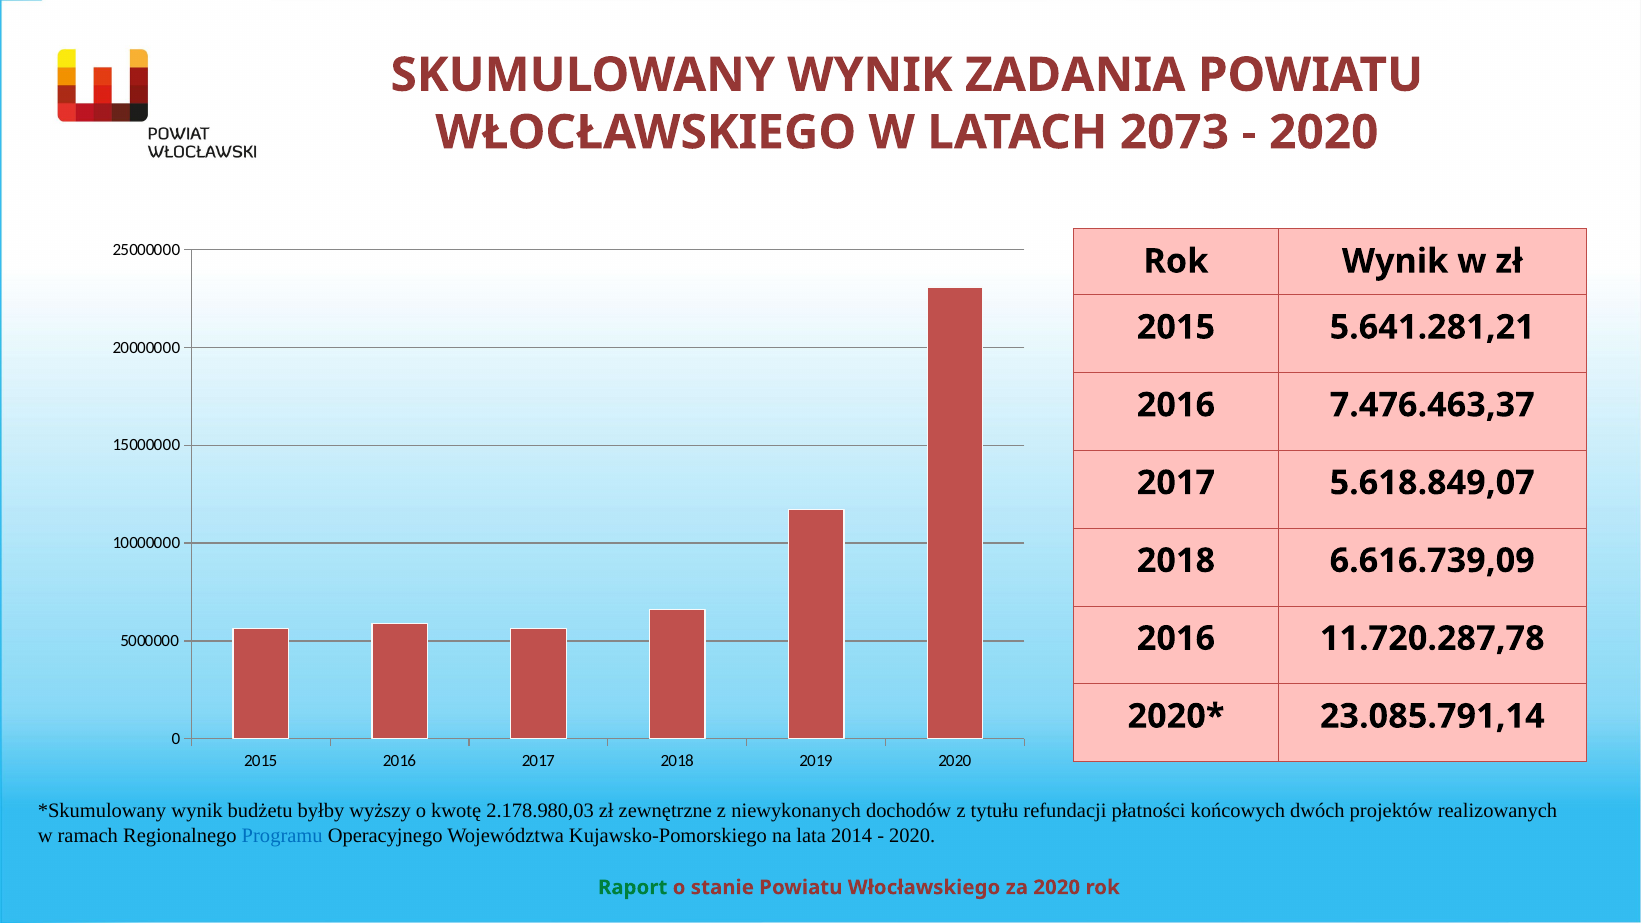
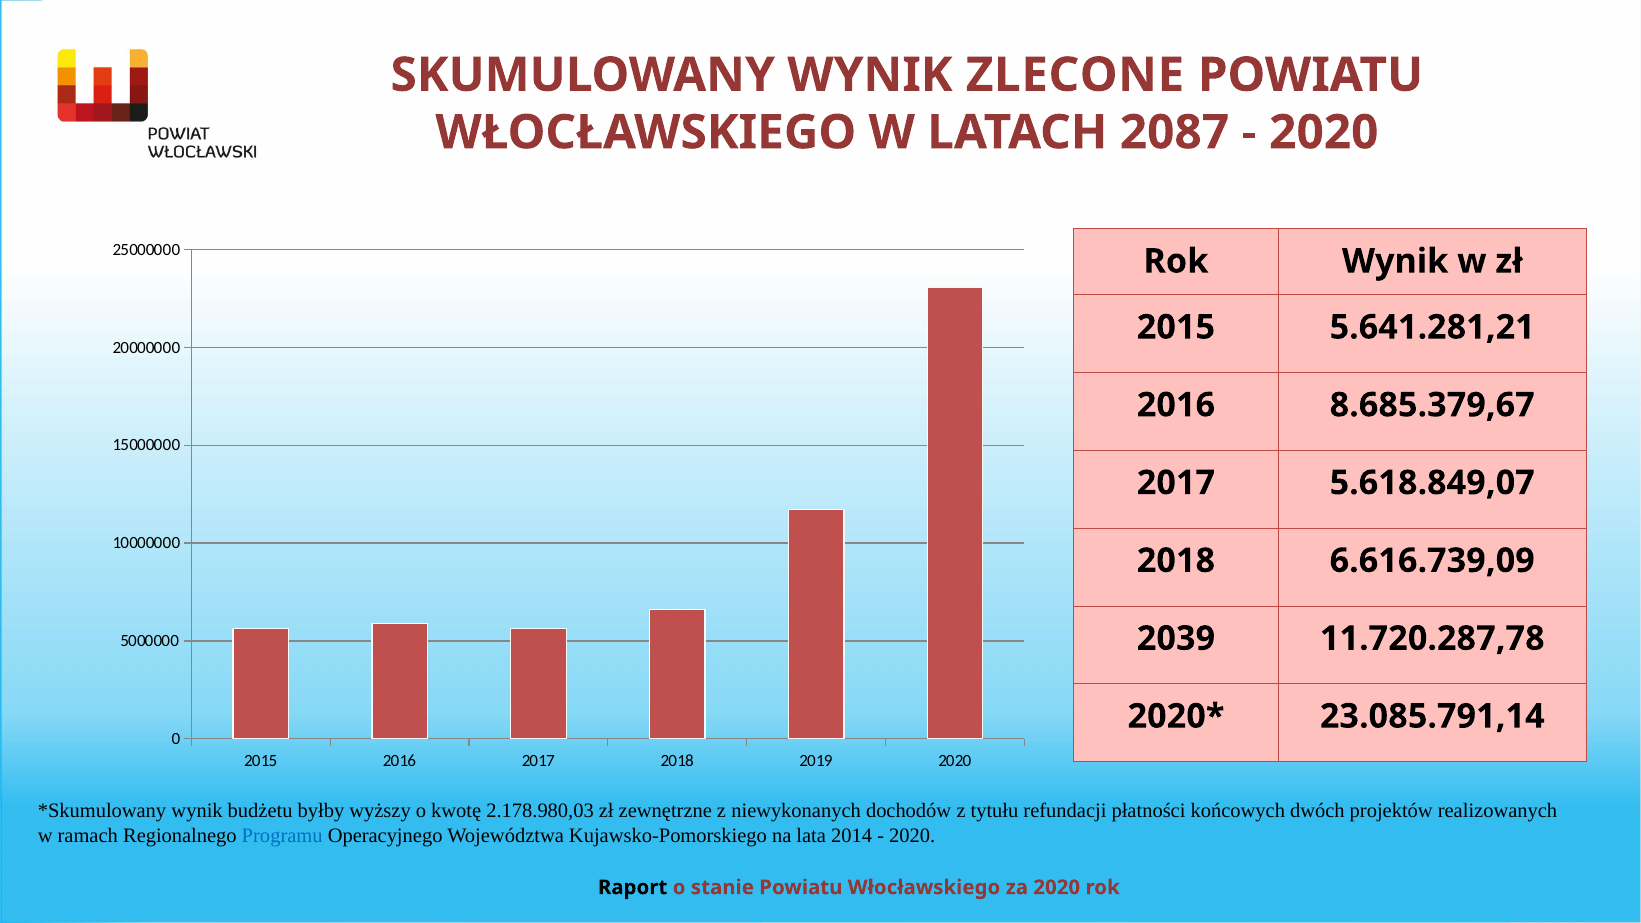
ZADANIA: ZADANIA -> ZLECONE
2073: 2073 -> 2087
7.476.463,37: 7.476.463,37 -> 8.685.379,67
2016 at (1176, 639): 2016 -> 2039
Raport colour: green -> black
